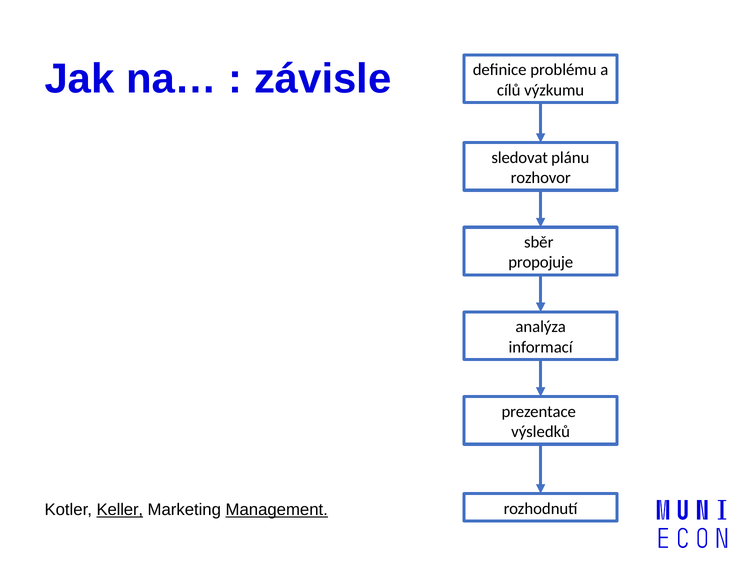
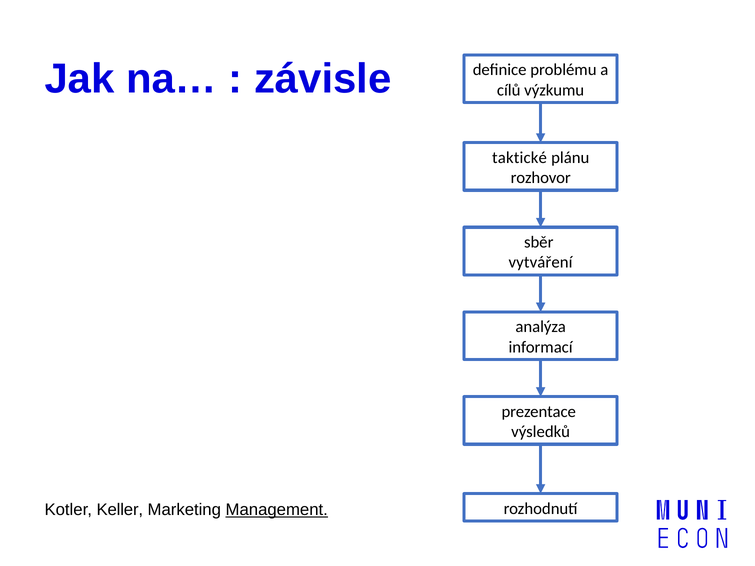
sledovat: sledovat -> taktické
propojuje: propojuje -> vytváření
Keller underline: present -> none
